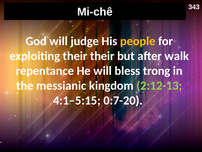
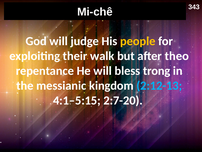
their their: their -> walk
walk: walk -> theo
2:12-13 colour: light green -> light blue
0:7-20: 0:7-20 -> 2:7-20
